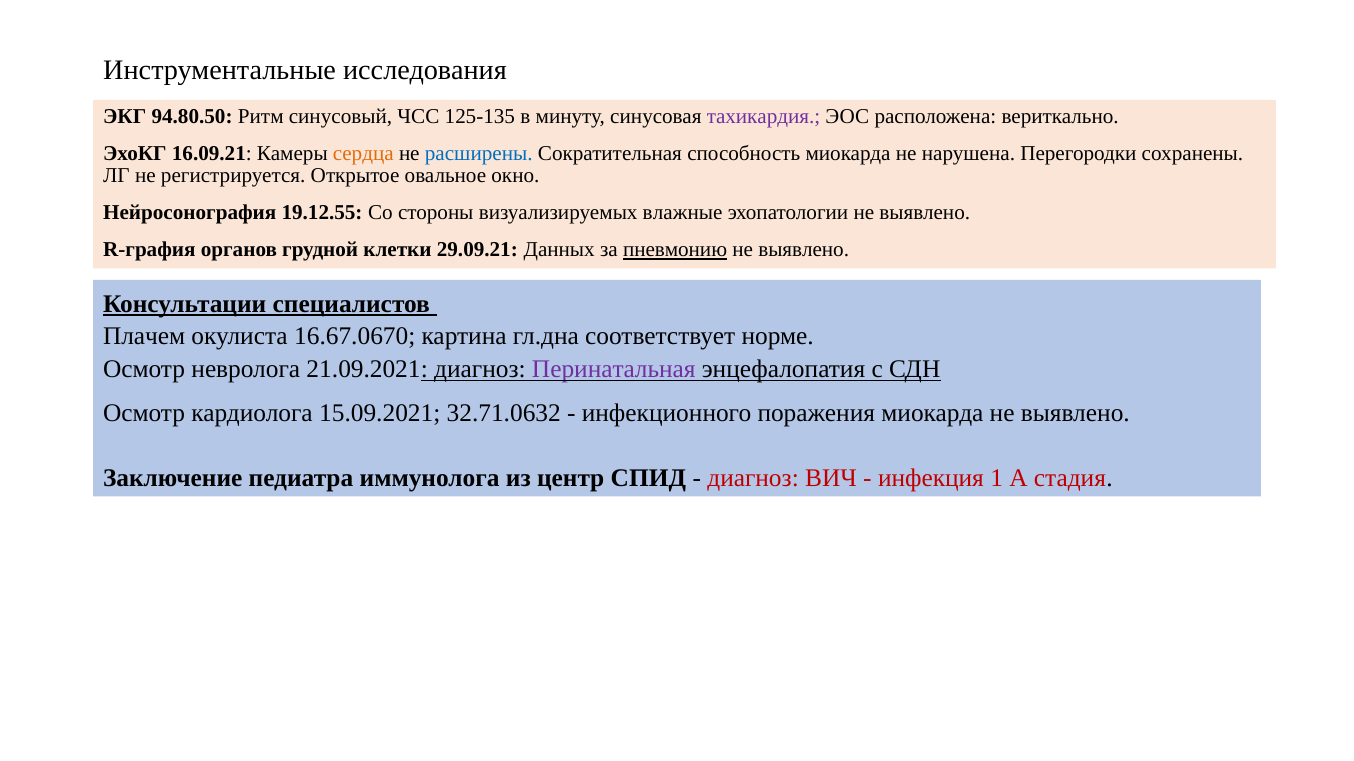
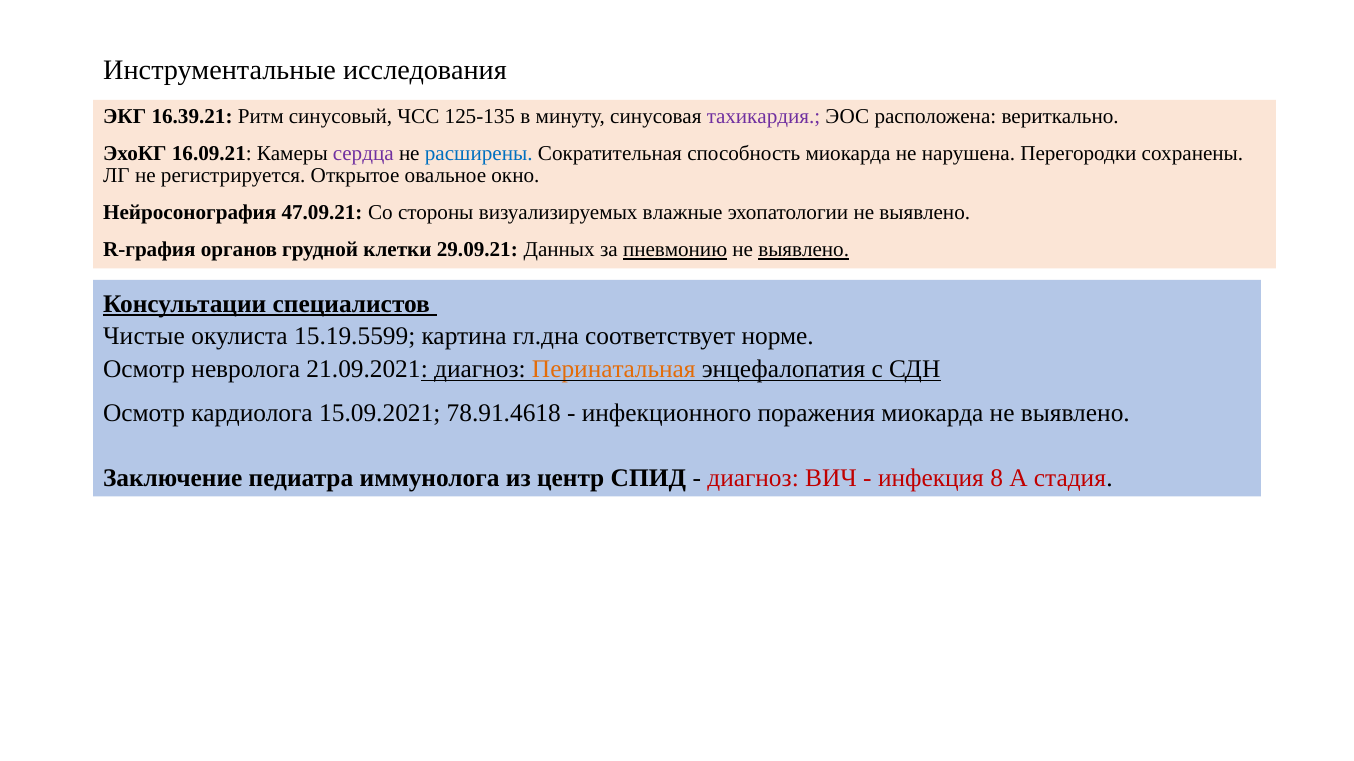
94.80.50: 94.80.50 -> 16.39.21
сердца colour: orange -> purple
19.12.55: 19.12.55 -> 47.09.21
выявлено at (804, 250) underline: none -> present
Плачем: Плачем -> Чистые
16.67.0670: 16.67.0670 -> 15.19.5599
Перинатальная colour: purple -> orange
32.71.0632: 32.71.0632 -> 78.91.4618
1: 1 -> 8
